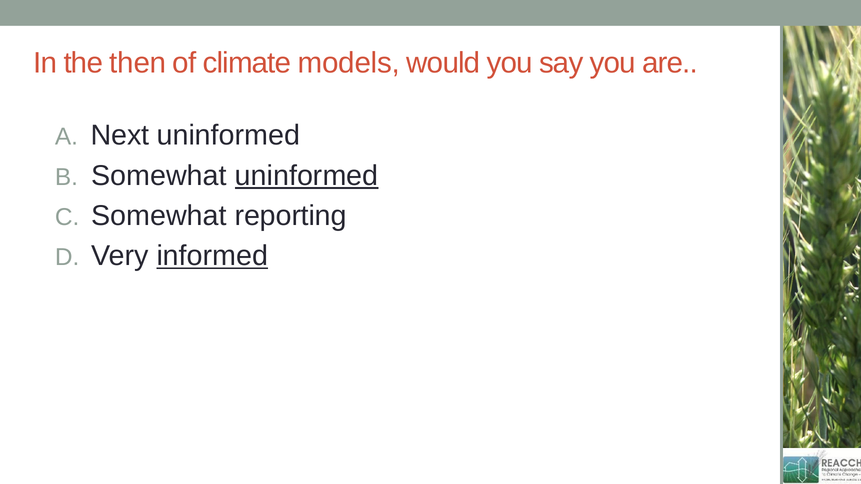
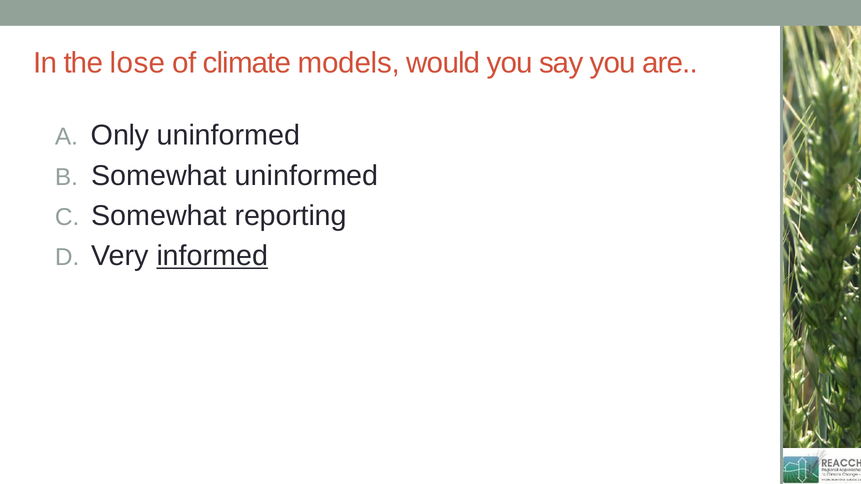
then: then -> lose
Next: Next -> Only
uninformed at (307, 176) underline: present -> none
